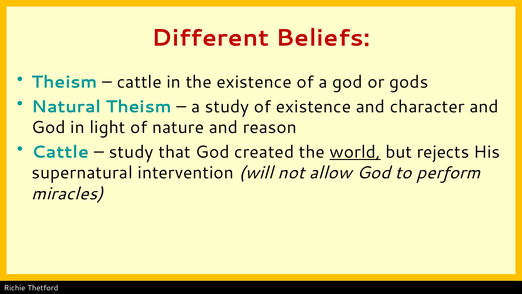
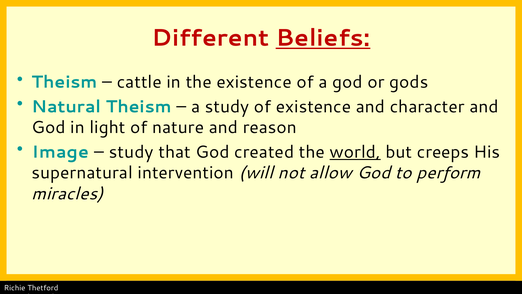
Beliefs underline: none -> present
Cattle at (60, 152): Cattle -> Image
rejects: rejects -> creeps
